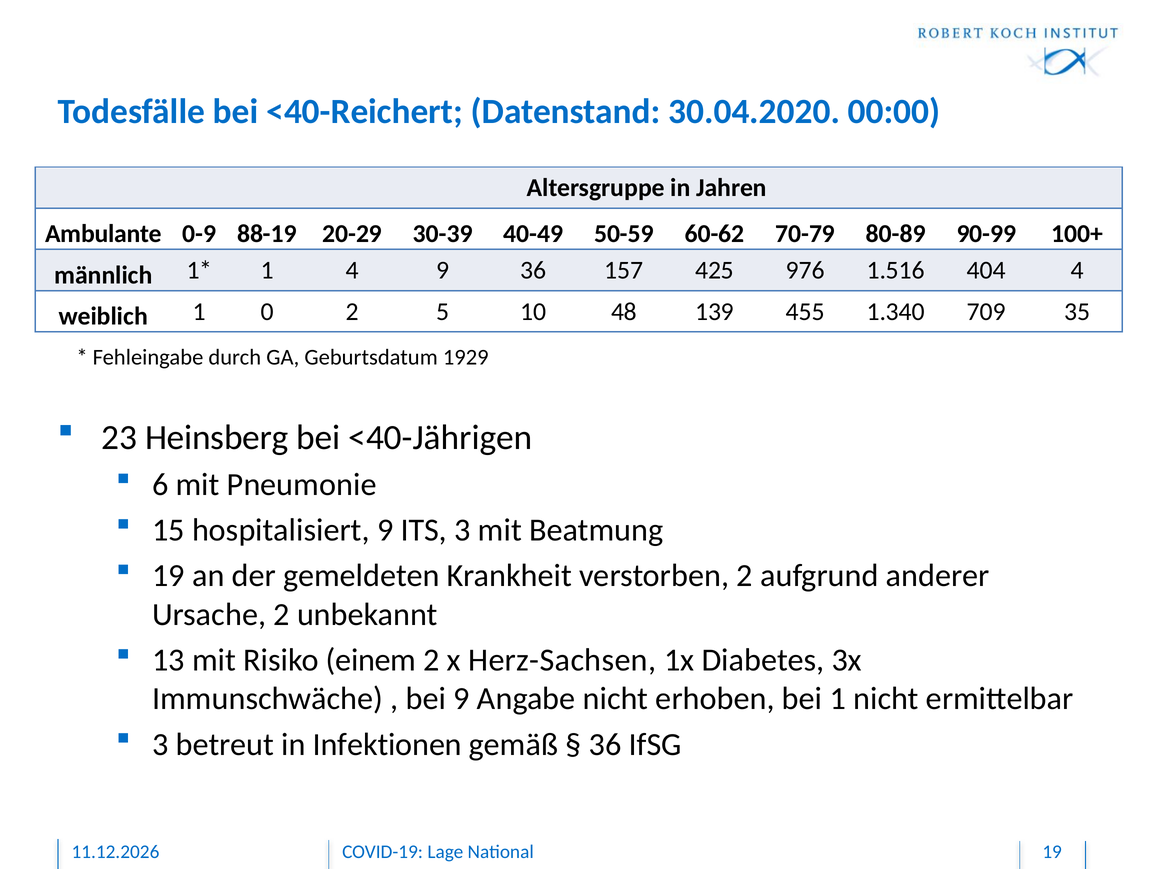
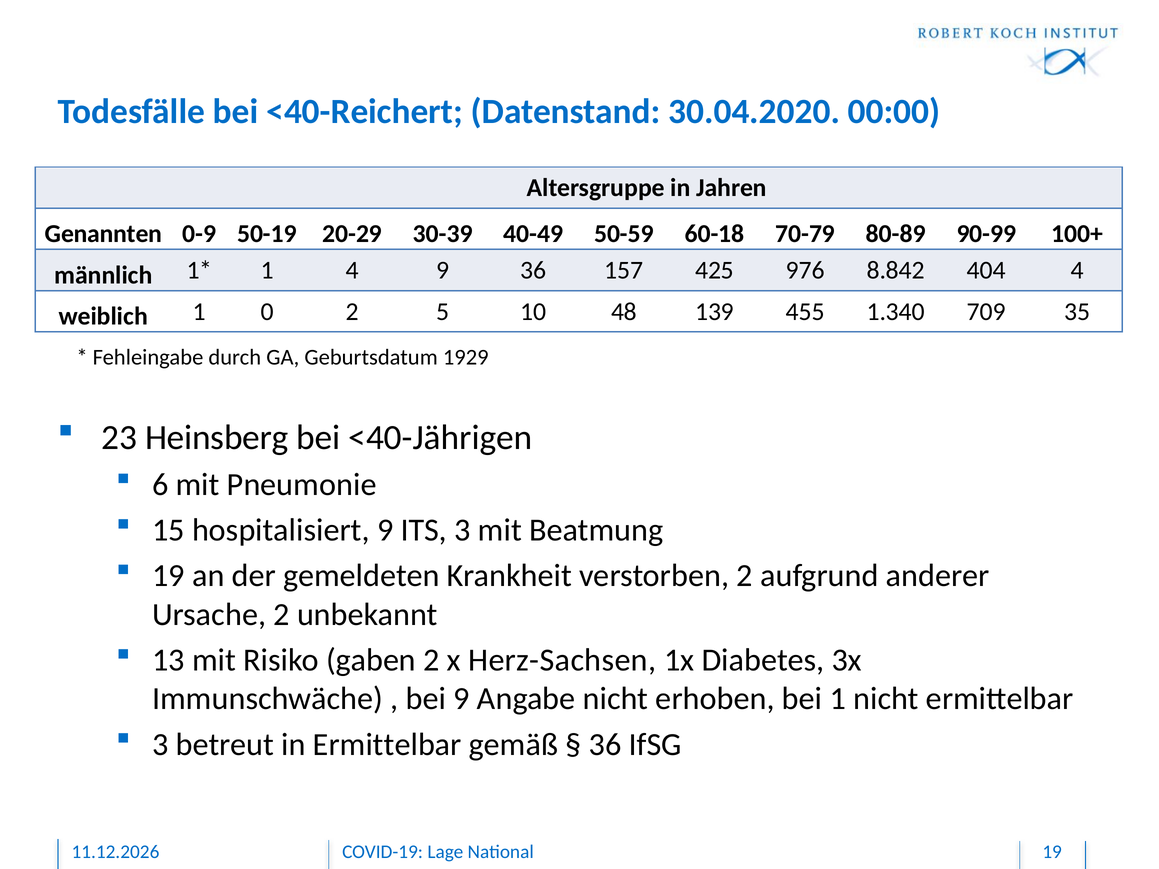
Ambulante: Ambulante -> Genannten
88-19: 88-19 -> 50-19
60-62: 60-62 -> 60-18
1.516: 1.516 -> 8.842
einem: einem -> gaben
in Infektionen: Infektionen -> Ermittelbar
